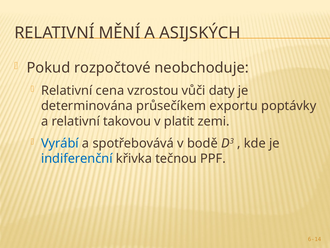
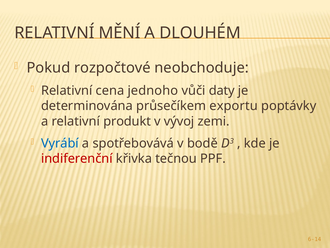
ASIJSKÝCH: ASIJSKÝCH -> DLOUHÉM
vzrostou: vzrostou -> jednoho
takovou: takovou -> produkt
platit: platit -> vývoj
indiferenční colour: blue -> red
